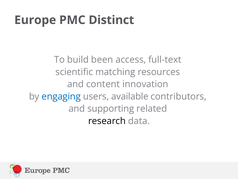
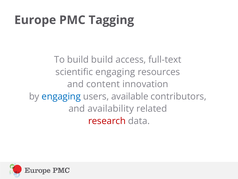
Distinct: Distinct -> Tagging
build been: been -> build
scientific matching: matching -> engaging
supporting: supporting -> availability
research colour: black -> red
